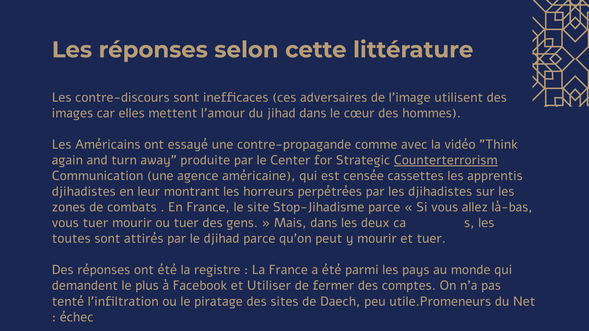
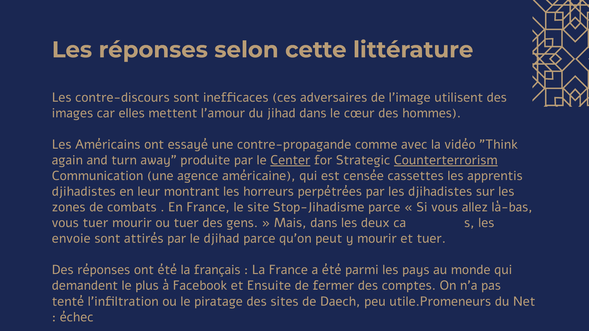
Center underline: none -> present
toutes: toutes -> envoie
registre: registre -> français
Utiliser: Utiliser -> Ensuite
